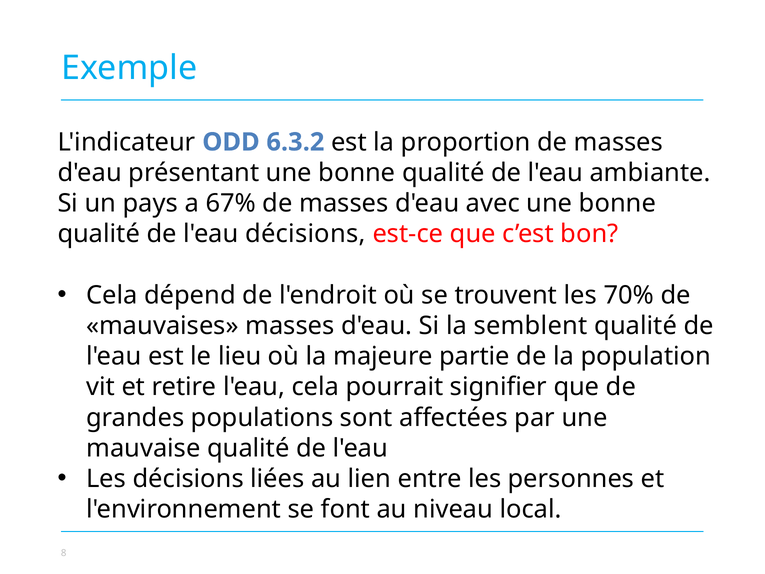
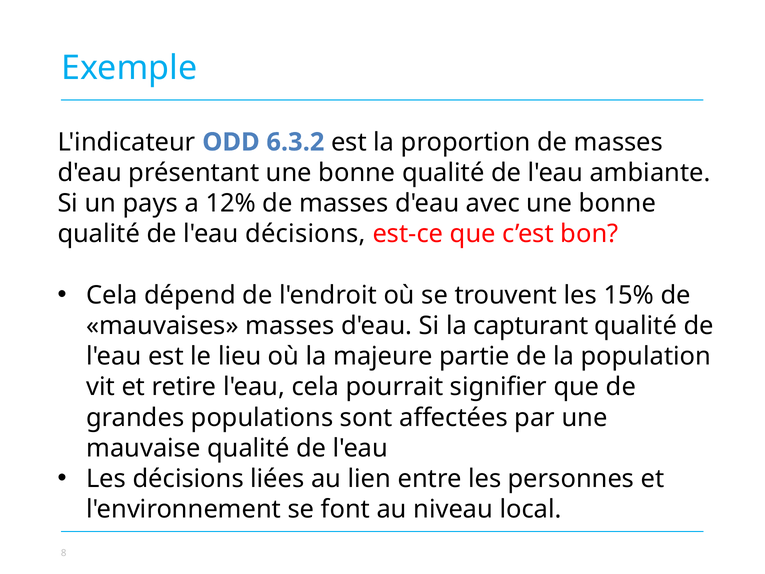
67%: 67% -> 12%
70%: 70% -> 15%
semblent: semblent -> capturant
